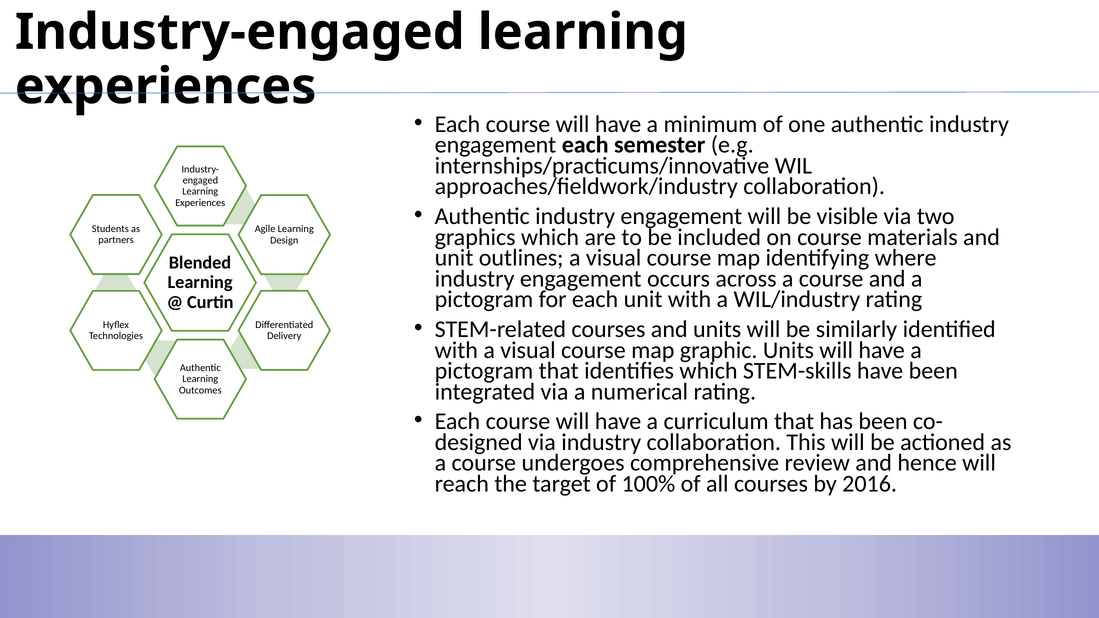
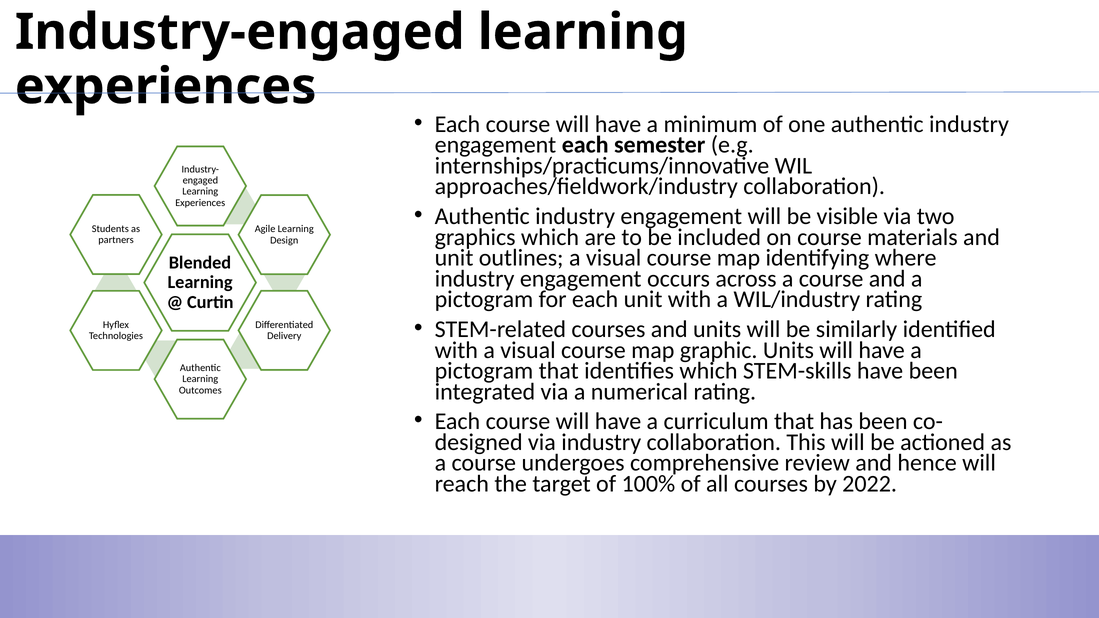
2016: 2016 -> 2022
